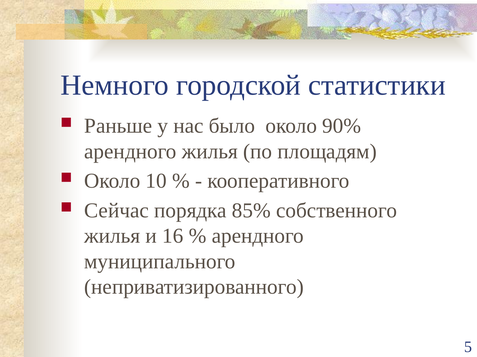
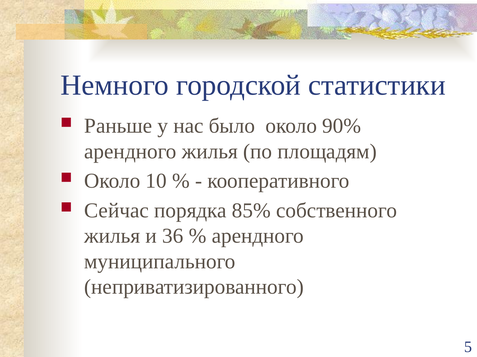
16: 16 -> 36
